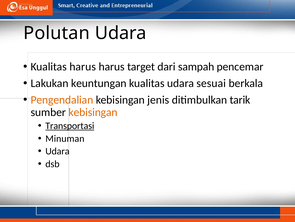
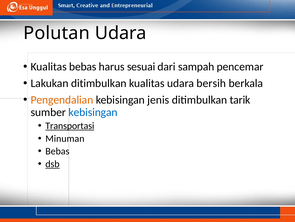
Kualitas harus: harus -> bebas
target: target -> sesuai
Lakukan keuntungan: keuntungan -> ditimbulkan
sesuai: sesuai -> bersih
kebisingan at (93, 112) colour: orange -> blue
Udara at (57, 151): Udara -> Bebas
dsb underline: none -> present
